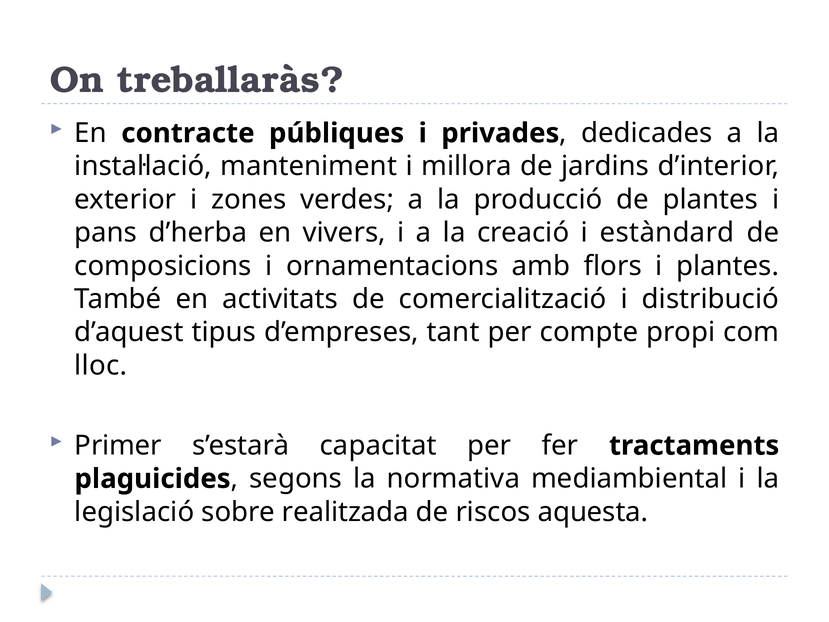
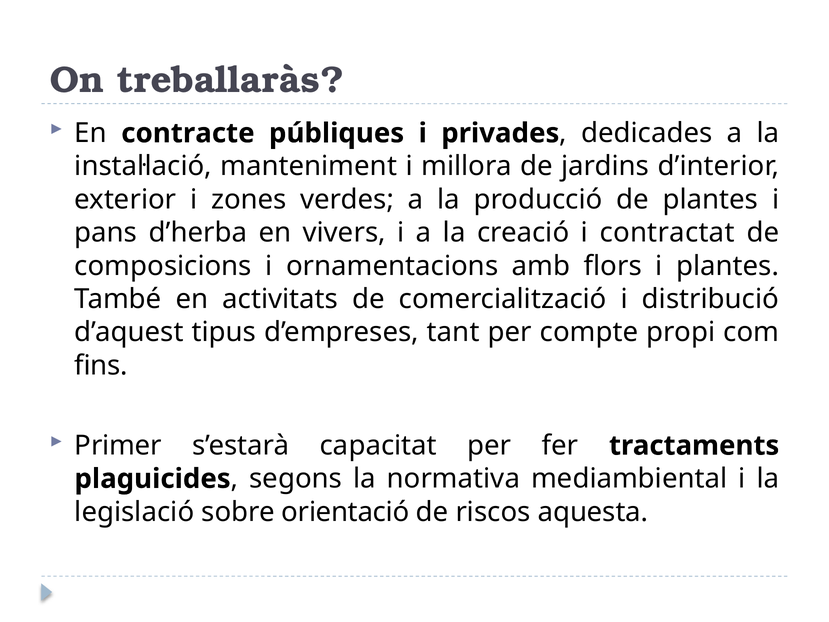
estàndard: estàndard -> contractat
lloc: lloc -> fins
realitzada: realitzada -> orientació
